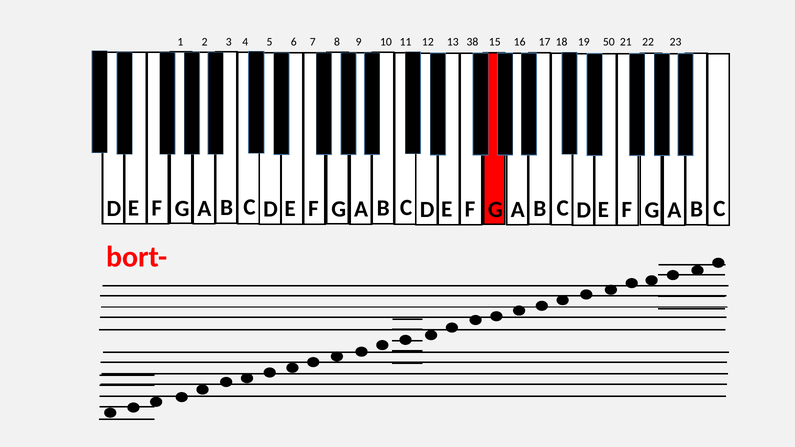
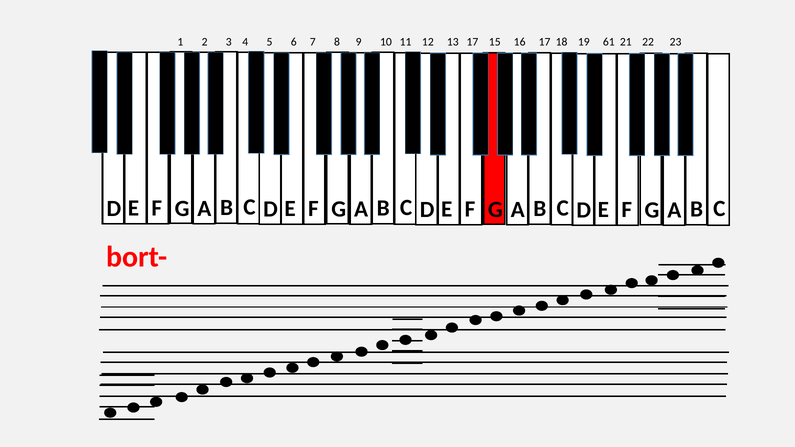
13 38: 38 -> 17
50: 50 -> 61
